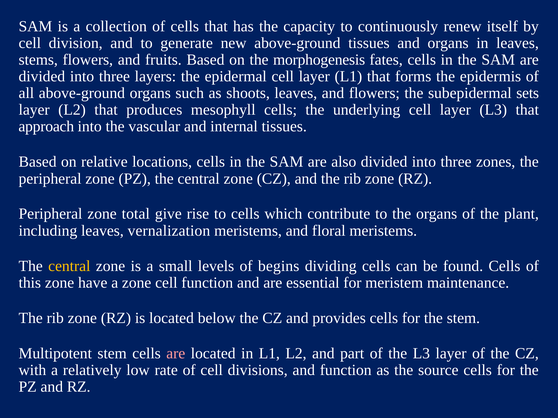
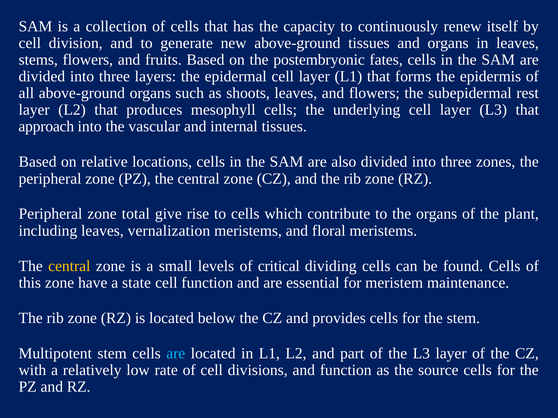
morphogenesis: morphogenesis -> postembryonic
sets: sets -> rest
begins: begins -> critical
a zone: zone -> state
are at (176, 354) colour: pink -> light blue
